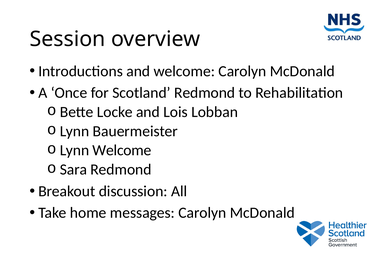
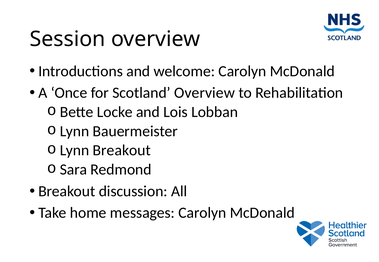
Scotland Redmond: Redmond -> Overview
Lynn Welcome: Welcome -> Breakout
